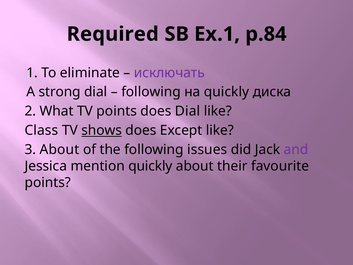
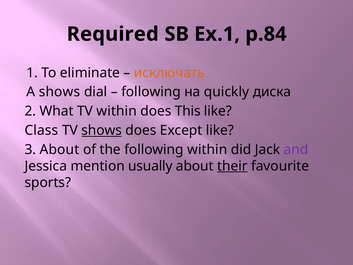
исключать colour: purple -> orange
A strong: strong -> shows
TV points: points -> within
does Dial: Dial -> This
following issues: issues -> within
mention quickly: quickly -> usually
their underline: none -> present
points at (48, 182): points -> sports
